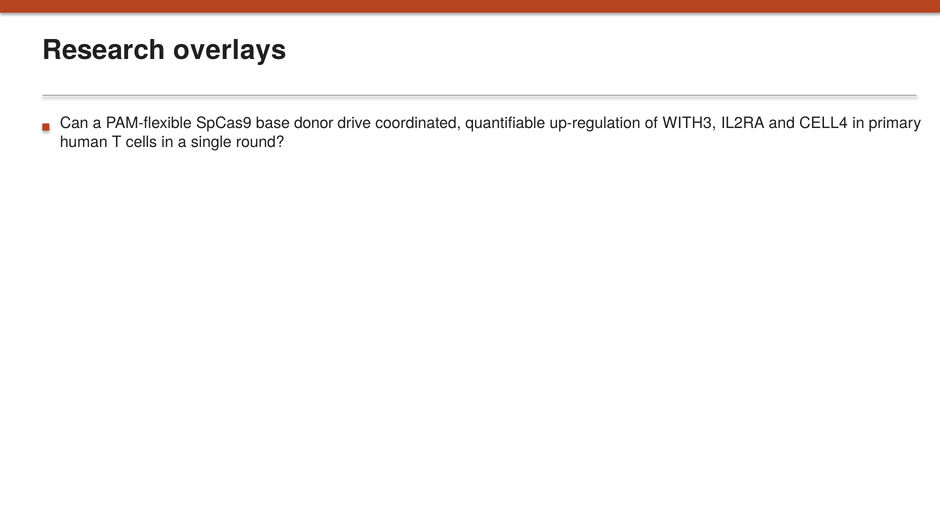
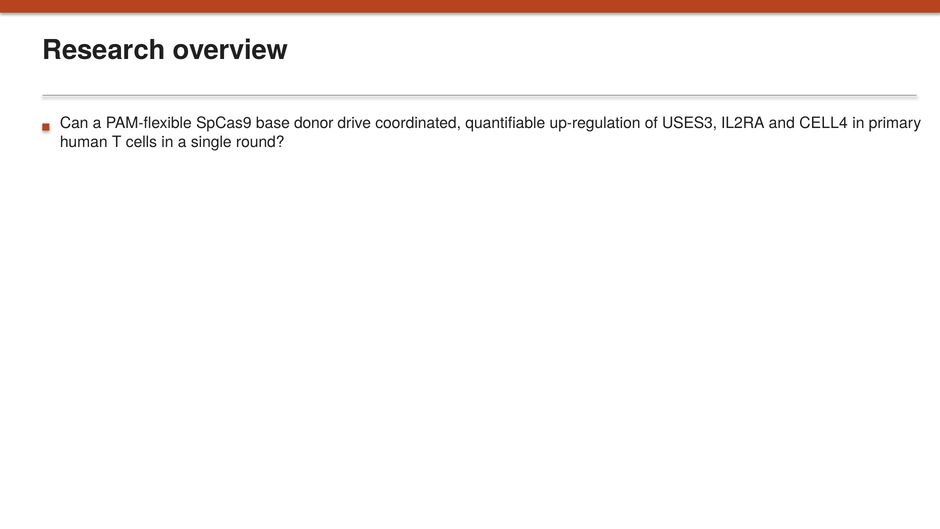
overlays: overlays -> overview
WITH3: WITH3 -> USES3
